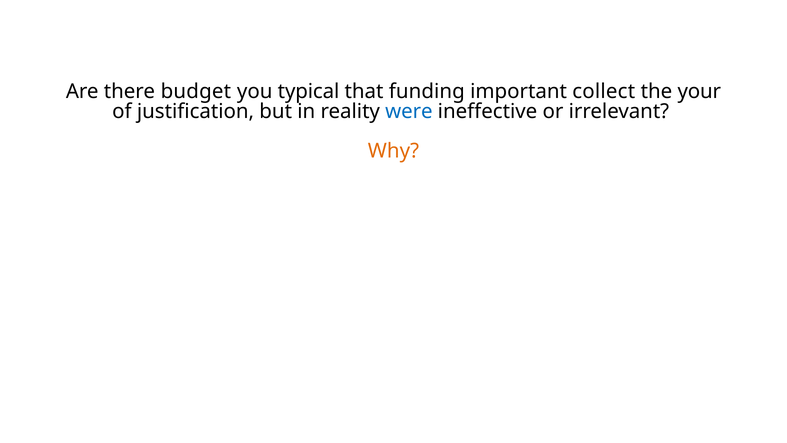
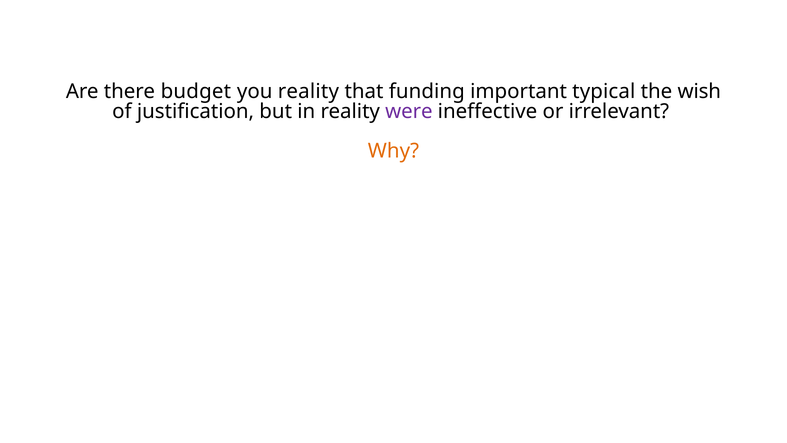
you typical: typical -> reality
collect: collect -> typical
your: your -> wish
were colour: blue -> purple
